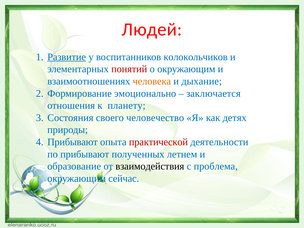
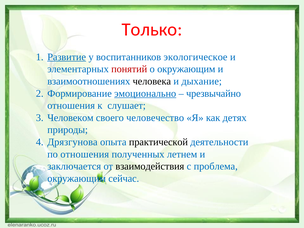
Людей: Людей -> Только
колокольчиков: колокольчиков -> экологическое
человека colour: orange -> black
эмоционально underline: none -> present
заключается: заключается -> чрезвычайно
планету: планету -> слушает
Состояния: Состояния -> Человеком
Прибывают at (73, 142): Прибывают -> Дрязгунова
практической colour: red -> black
по прибывают: прибывают -> отношения
образование: образование -> заключается
